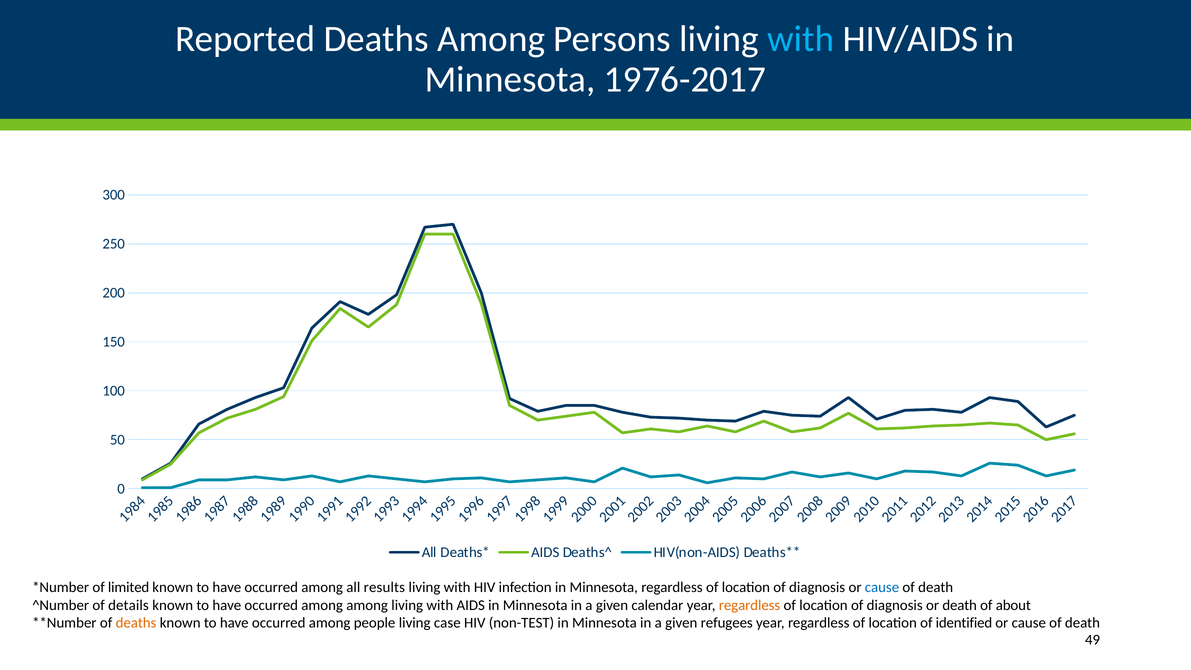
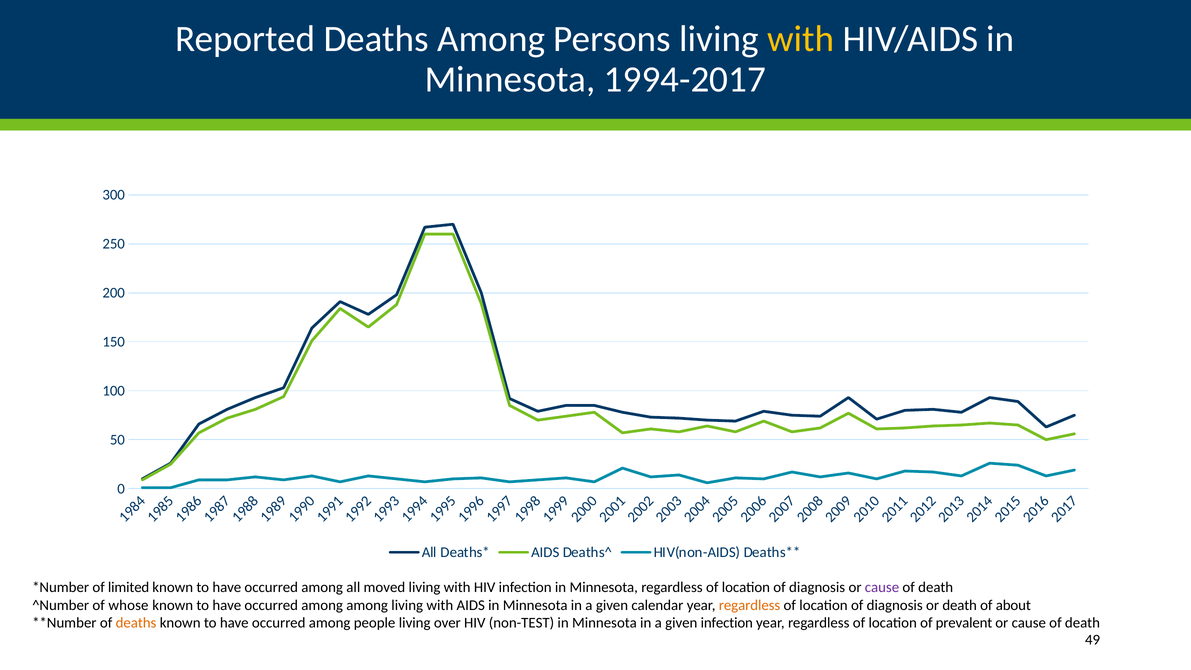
with at (801, 39) colour: light blue -> yellow
1976-2017: 1976-2017 -> 1994-2017
results: results -> moved
cause at (882, 587) colour: blue -> purple
details: details -> whose
case: case -> over
given refugees: refugees -> infection
identified: identified -> prevalent
